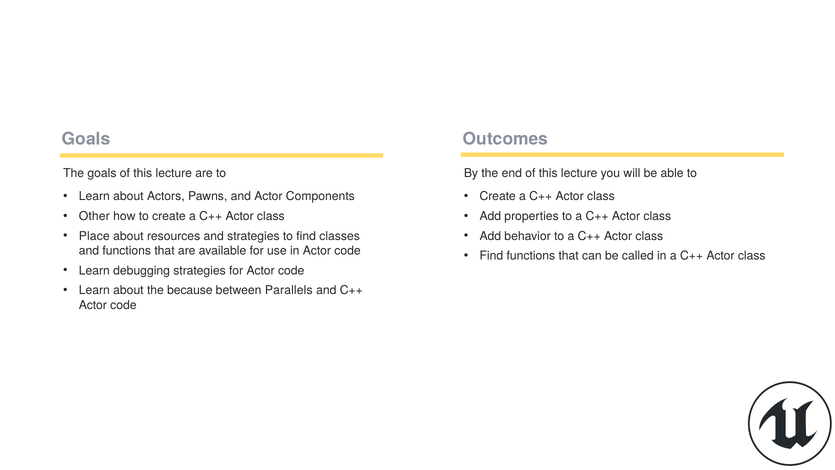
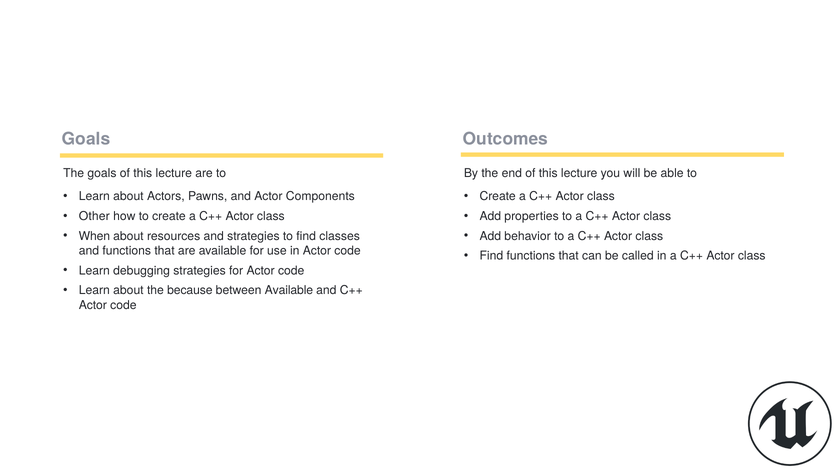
Place: Place -> When
between Parallels: Parallels -> Available
